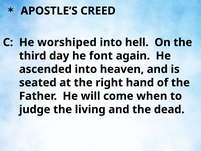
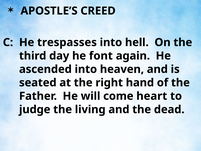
worshiped: worshiped -> trespasses
when: when -> heart
